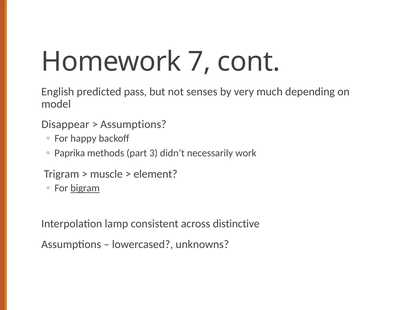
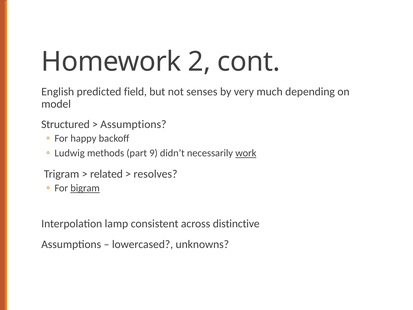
7: 7 -> 2
pass: pass -> field
Disappear: Disappear -> Structured
Paprika: Paprika -> Ludwig
3: 3 -> 9
work underline: none -> present
muscle: muscle -> related
element: element -> resolves
